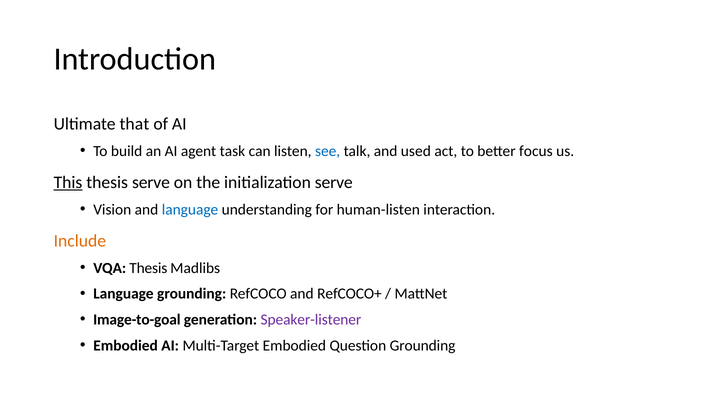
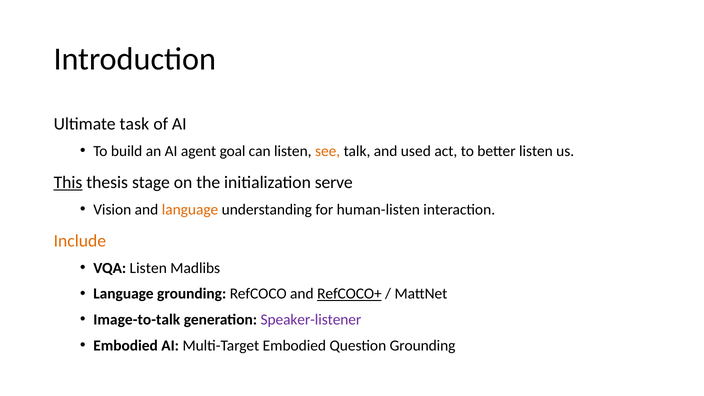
that: that -> task
task: task -> goal
see colour: blue -> orange
better focus: focus -> listen
thesis serve: serve -> stage
language at (190, 210) colour: blue -> orange
VQA Thesis: Thesis -> Listen
RefCOCO+ underline: none -> present
Image-to-goal: Image-to-goal -> Image-to-talk
